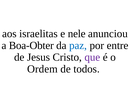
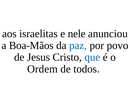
Boa-Obter: Boa-Obter -> Boa-Mãos
entre: entre -> povo
que colour: purple -> blue
